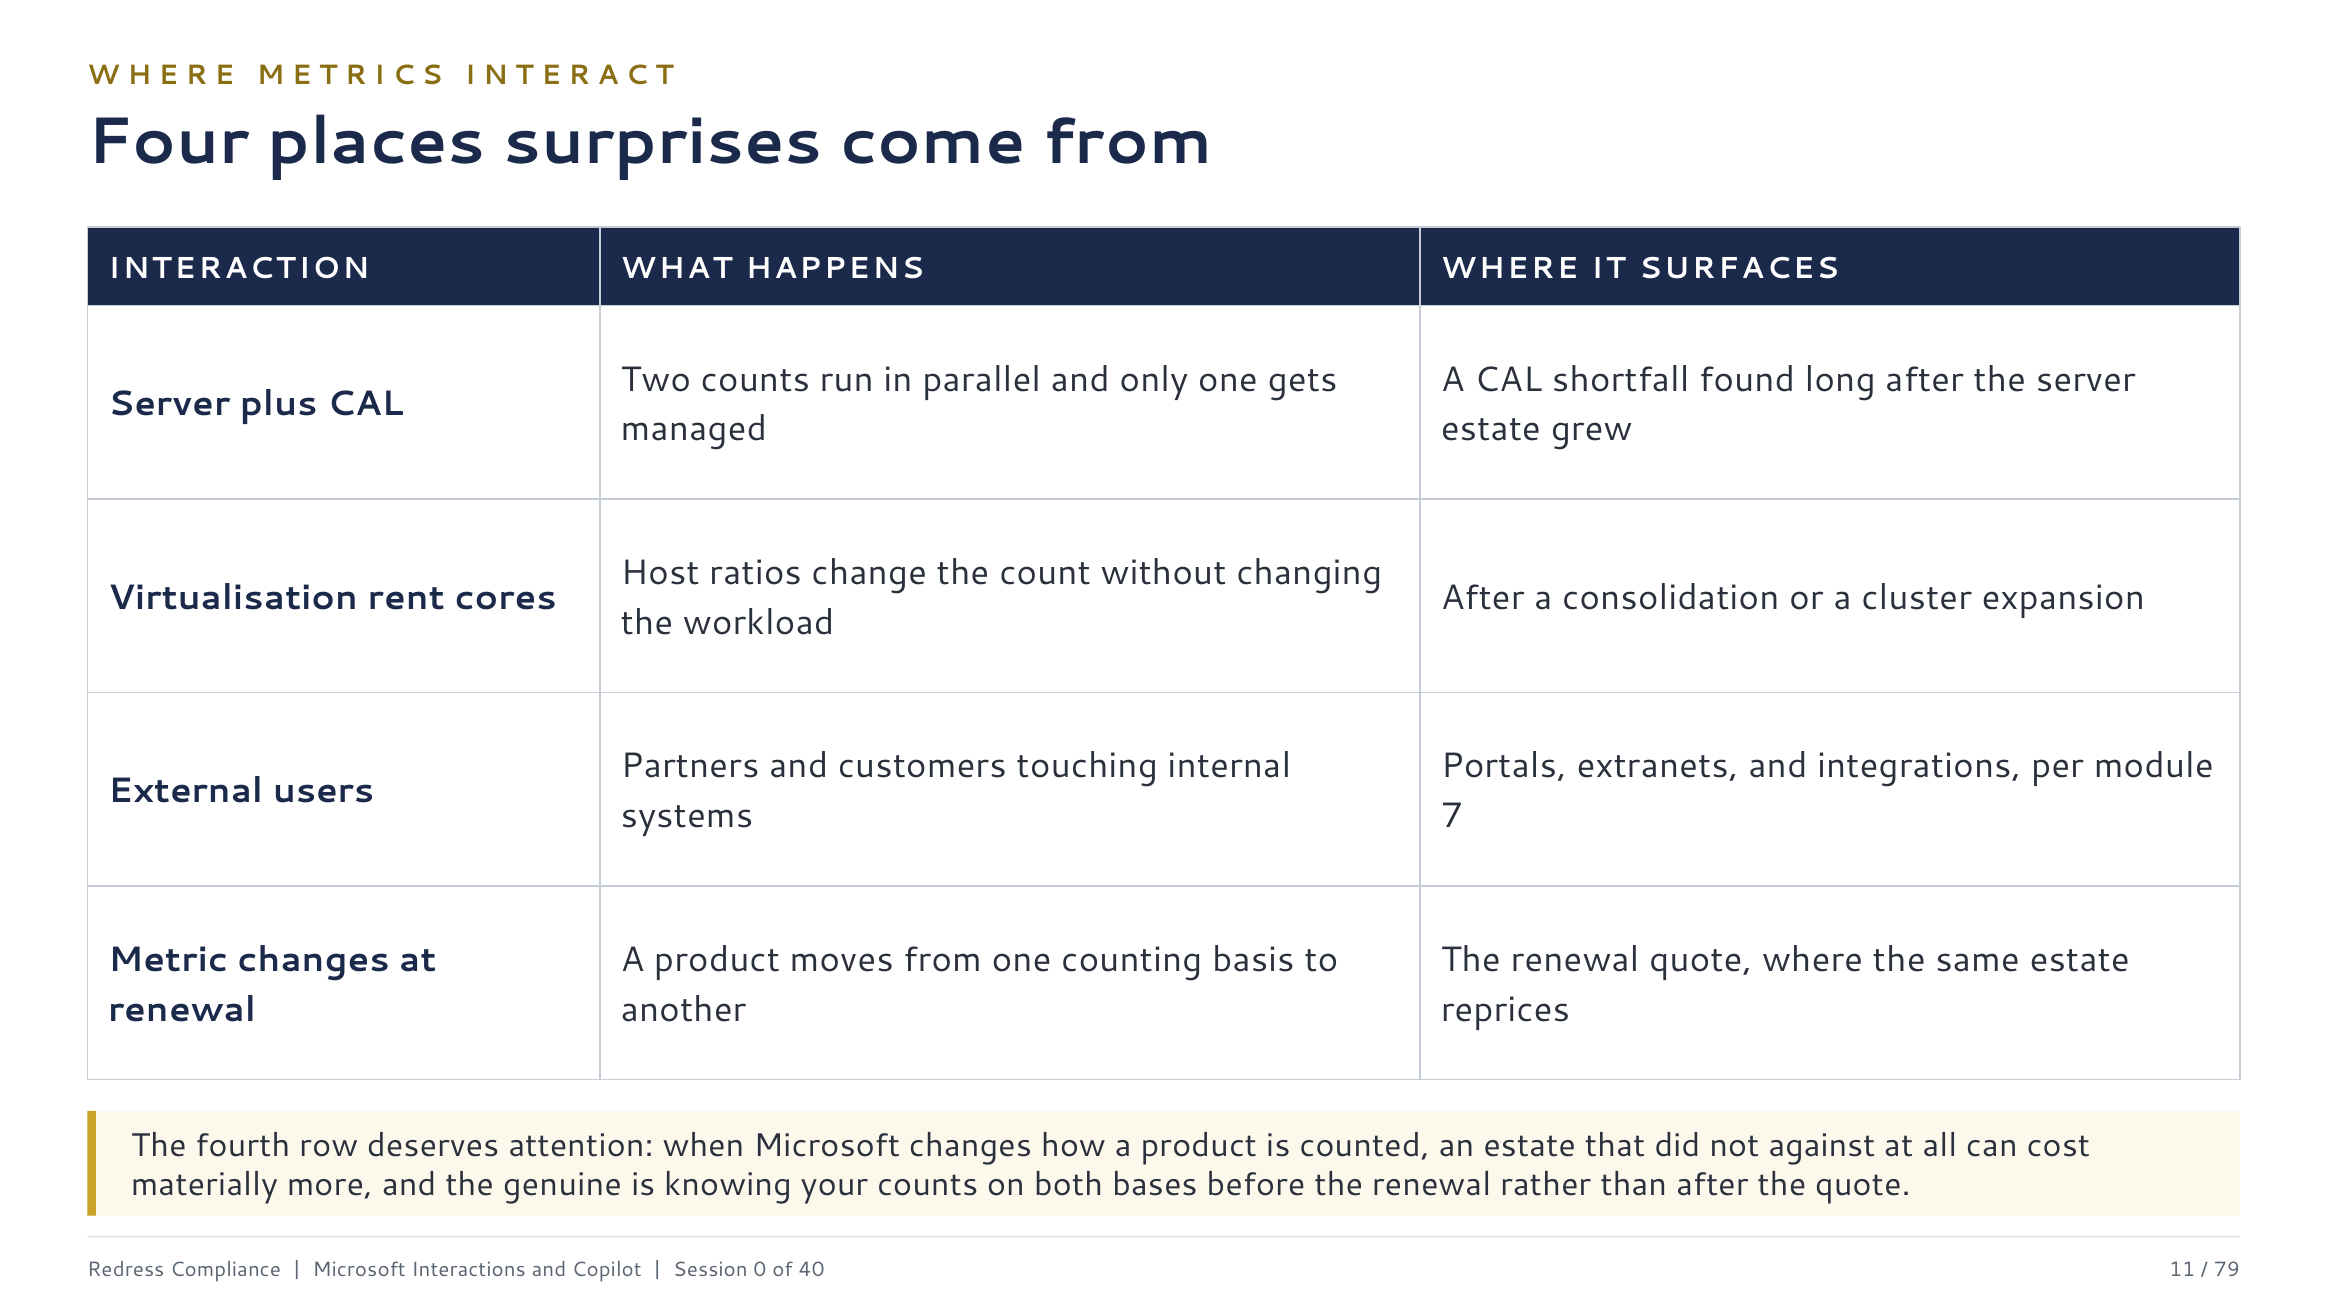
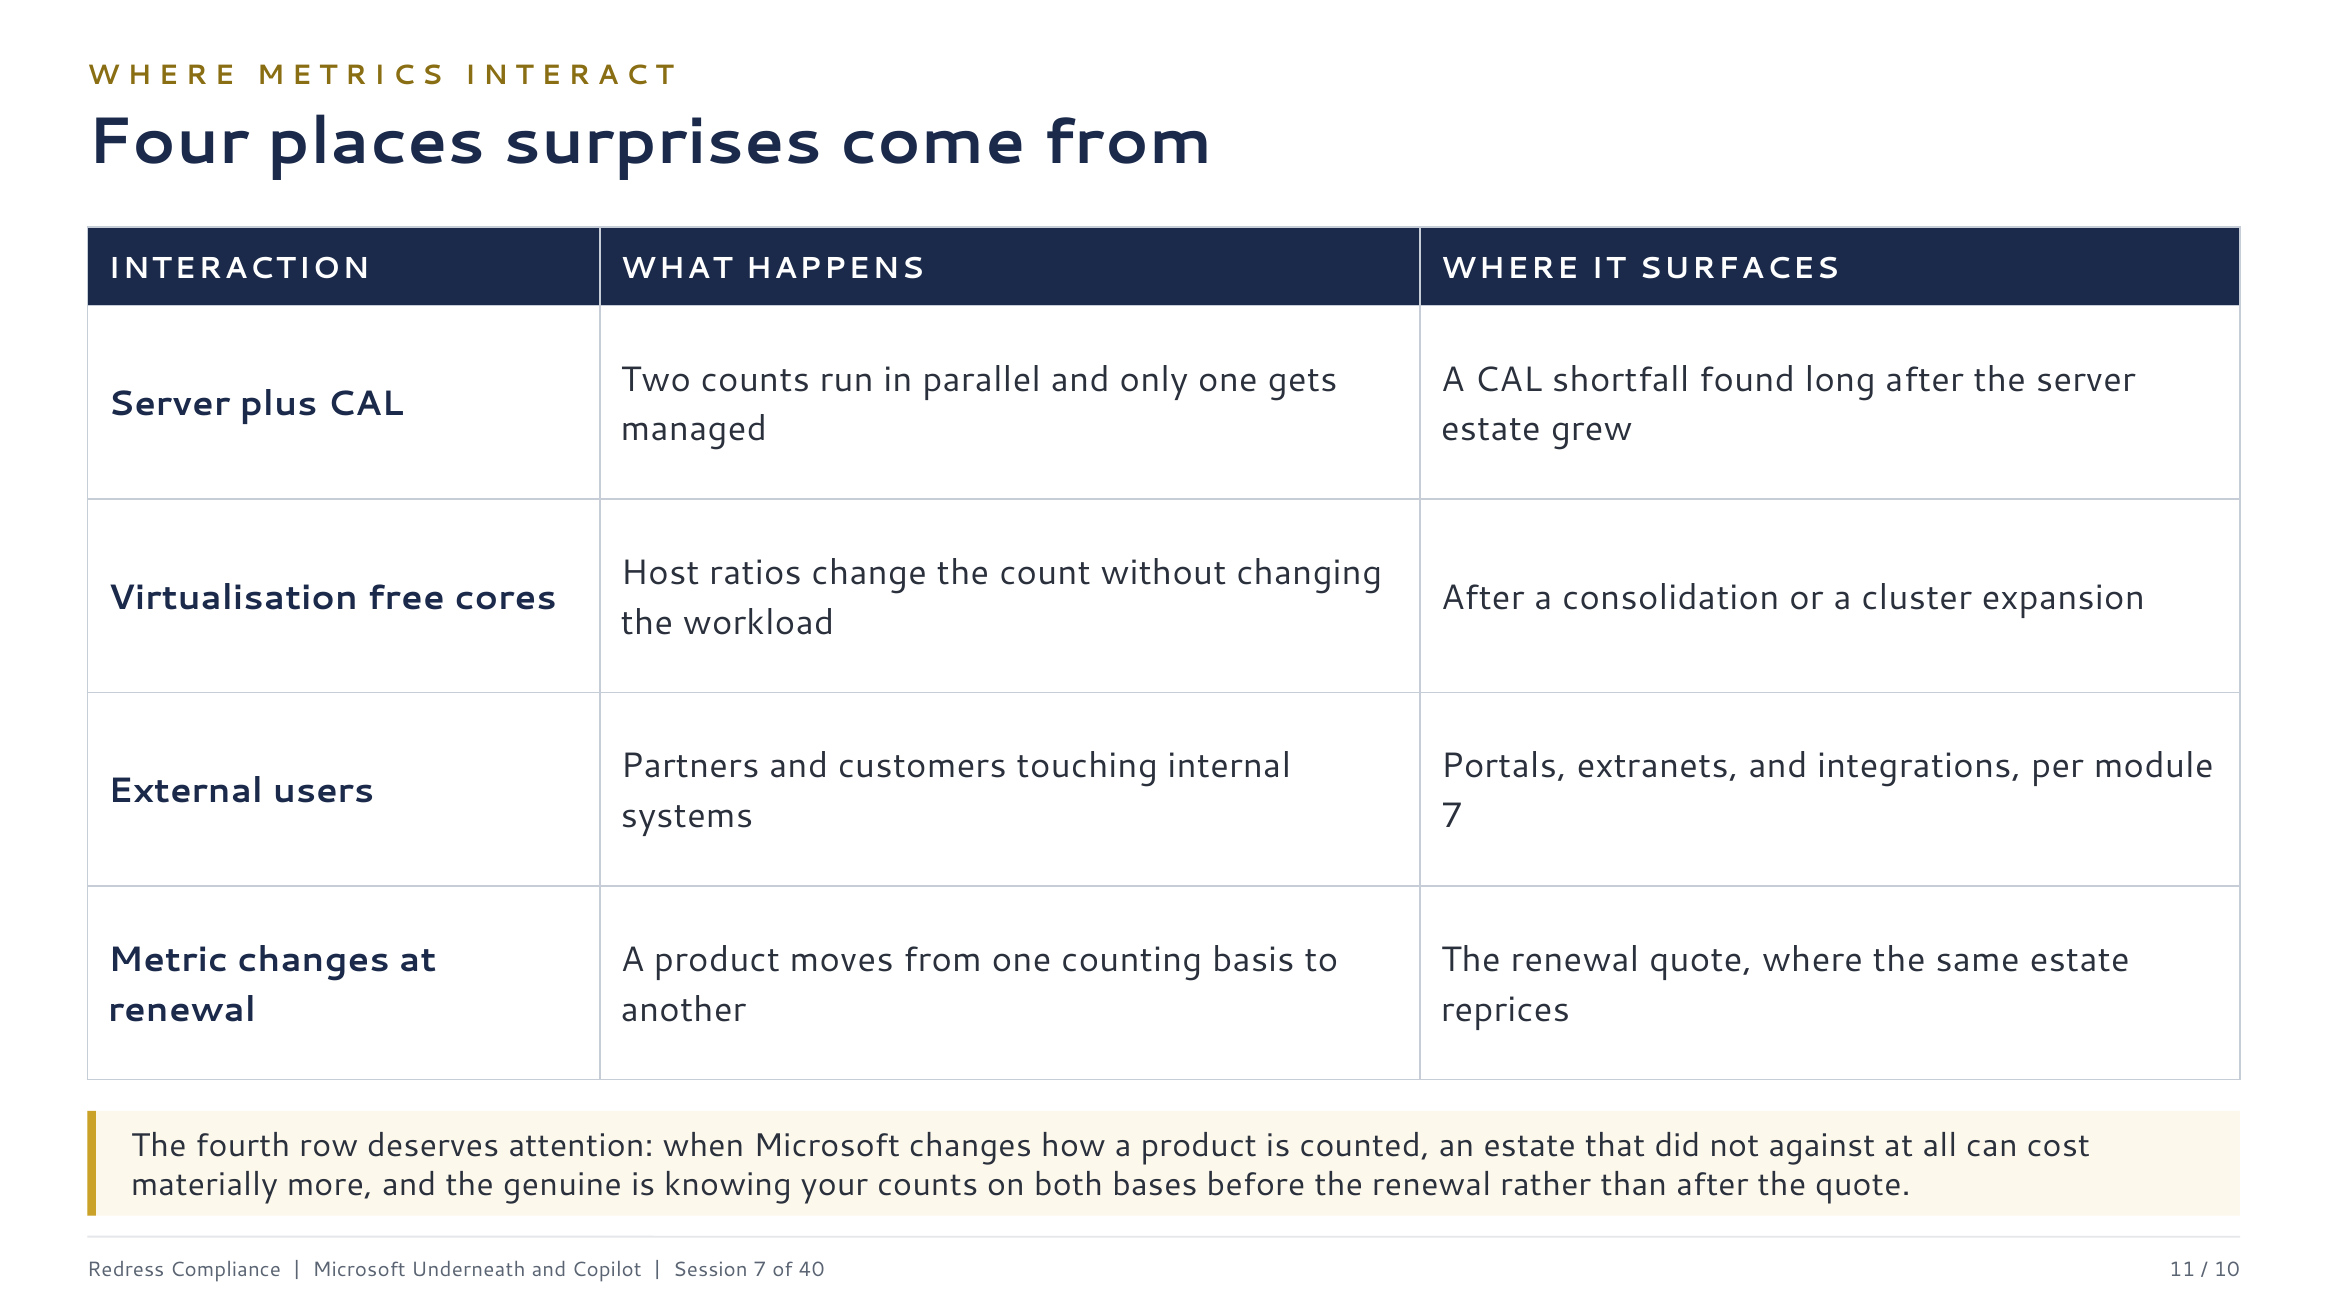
rent: rent -> free
Interactions: Interactions -> Underneath
Session 0: 0 -> 7
79: 79 -> 10
